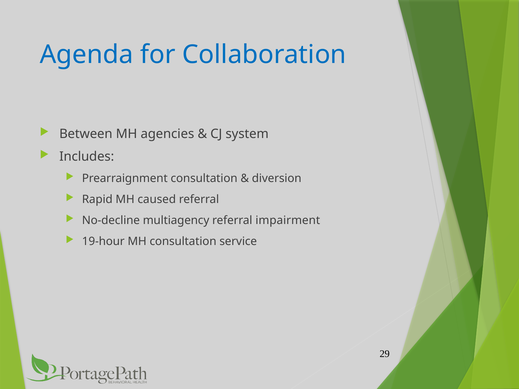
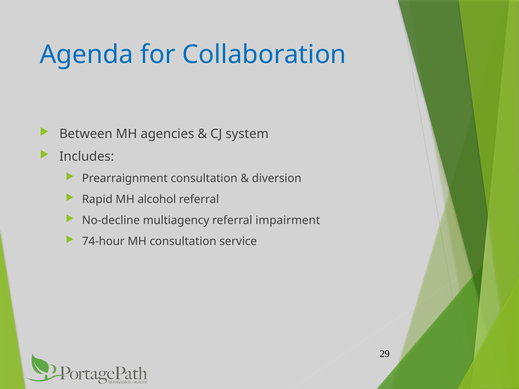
caused: caused -> alcohol
19-hour: 19-hour -> 74-hour
